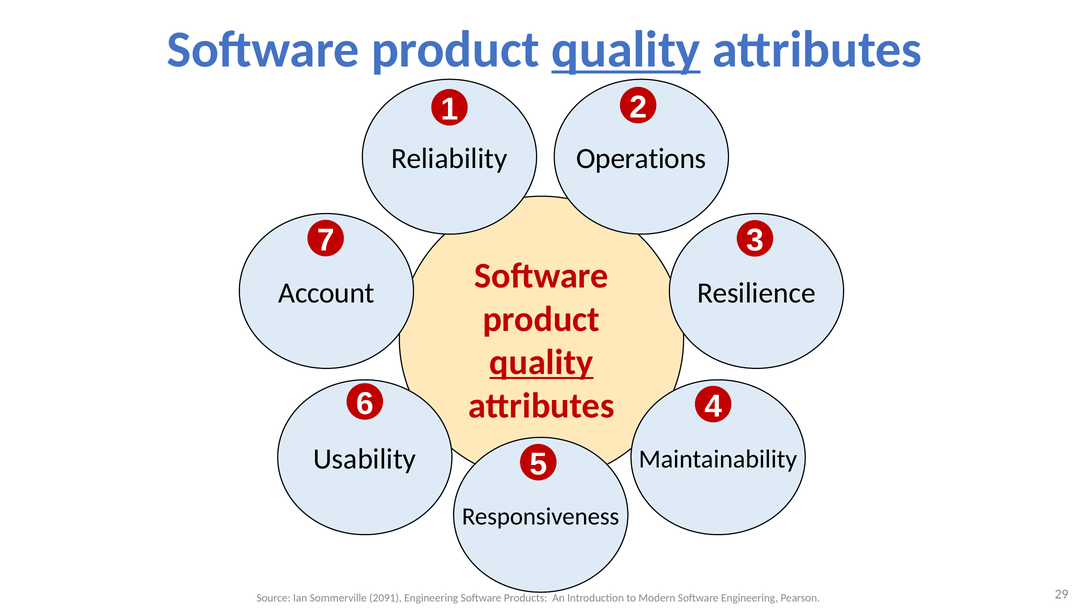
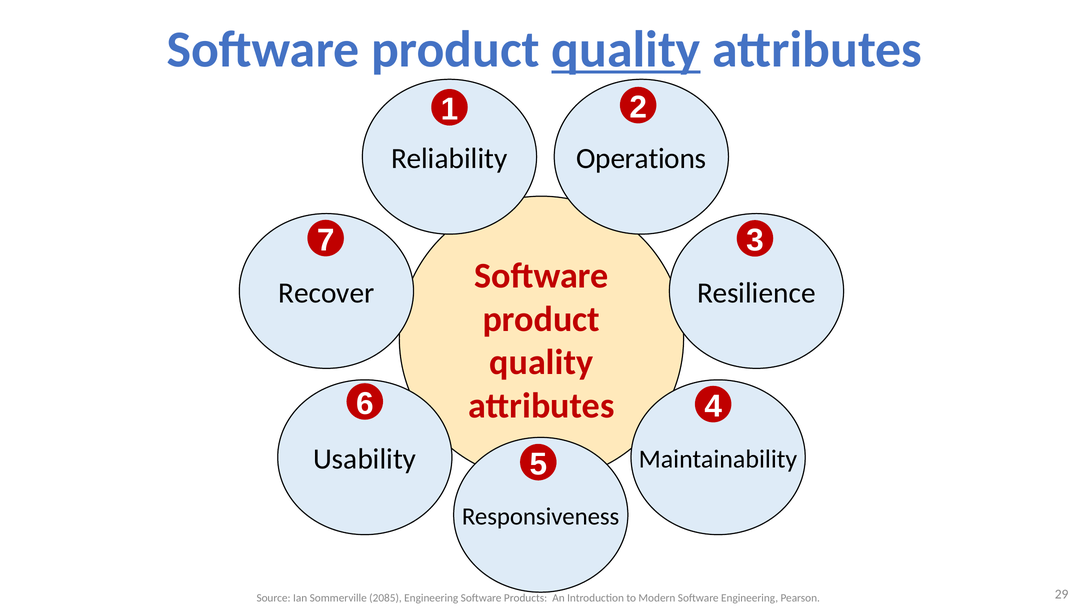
Account: Account -> Recover
quality at (541, 363) underline: present -> none
2091: 2091 -> 2085
